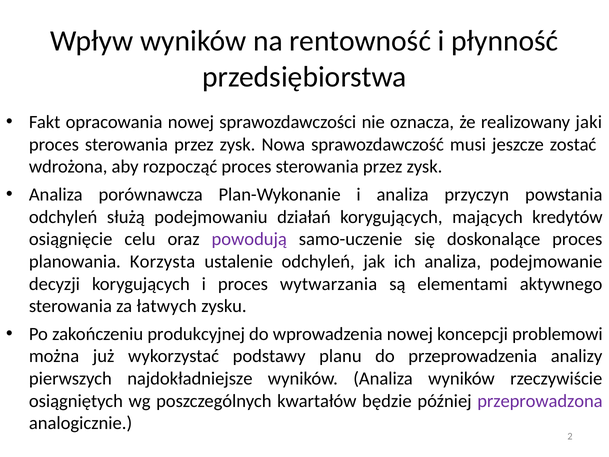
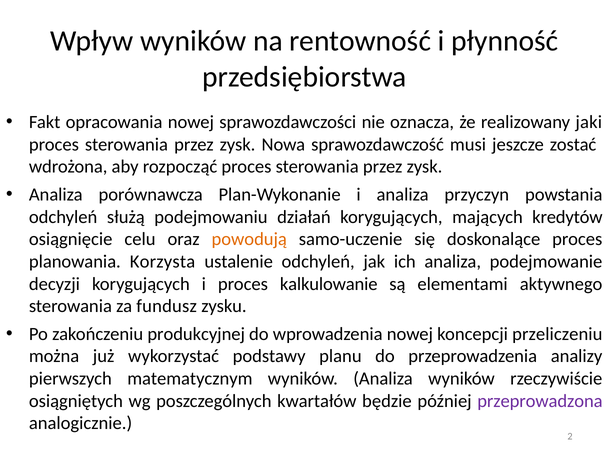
powodują colour: purple -> orange
wytwarzania: wytwarzania -> kalkulowanie
łatwych: łatwych -> fundusz
problemowi: problemowi -> przeliczeniu
najdokładniejsze: najdokładniejsze -> matematycznym
